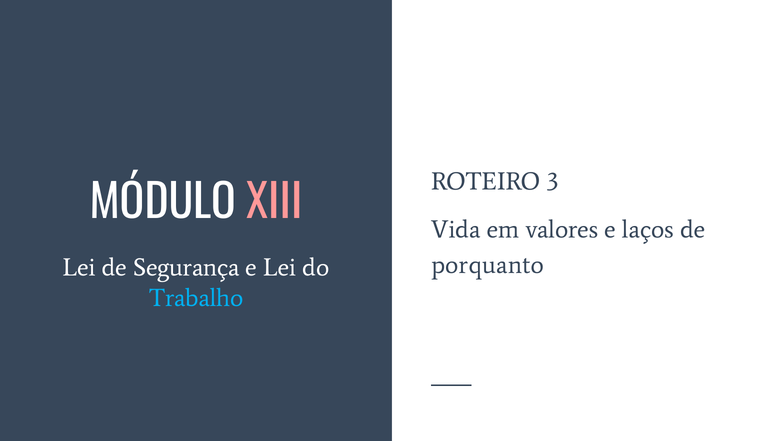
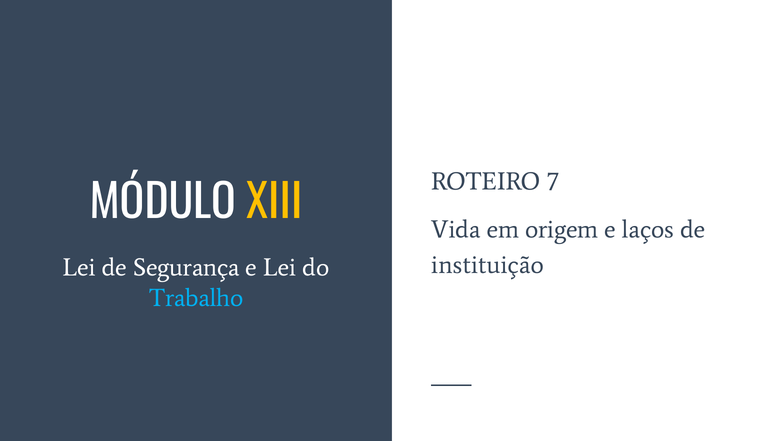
3: 3 -> 7
XIII colour: pink -> yellow
valores: valores -> origem
porquanto: porquanto -> instituição
